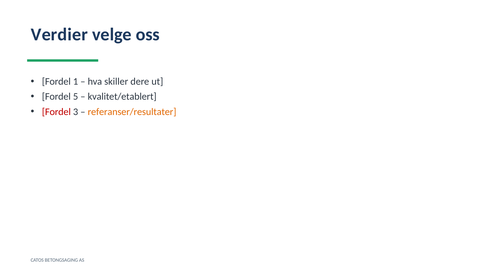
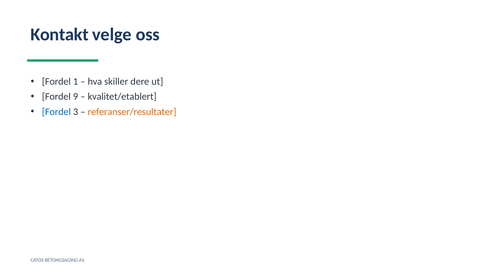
Verdier: Verdier -> Kontakt
5: 5 -> 9
Fordel at (56, 112) colour: red -> blue
